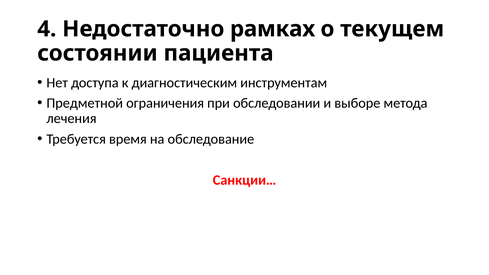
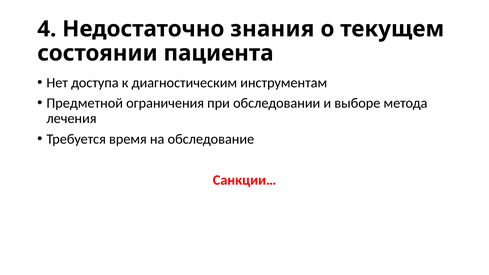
рамках: рамках -> знания
